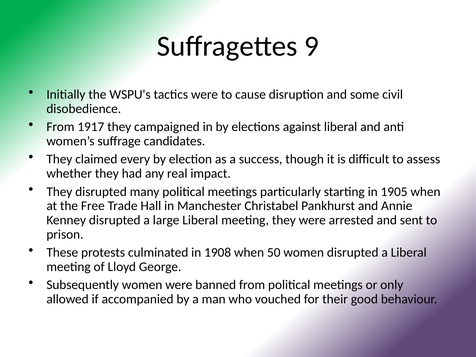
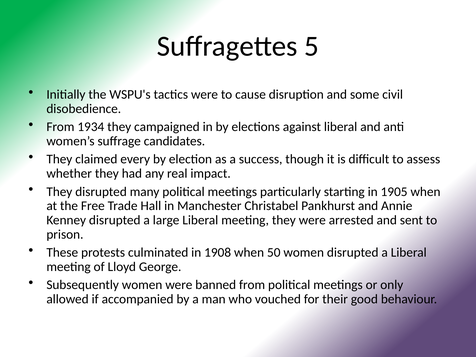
9: 9 -> 5
1917: 1917 -> 1934
